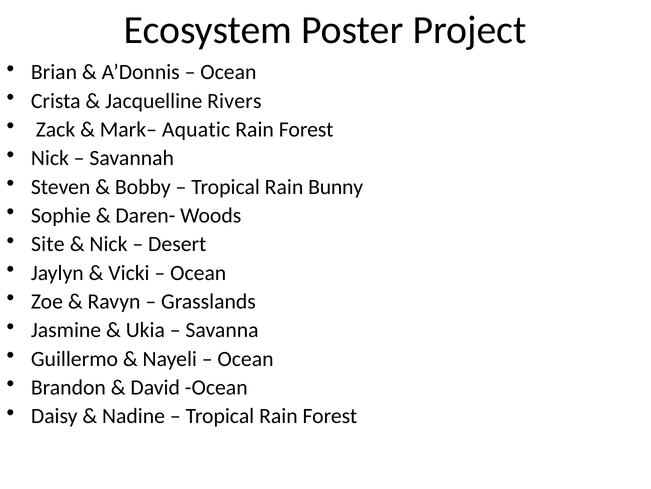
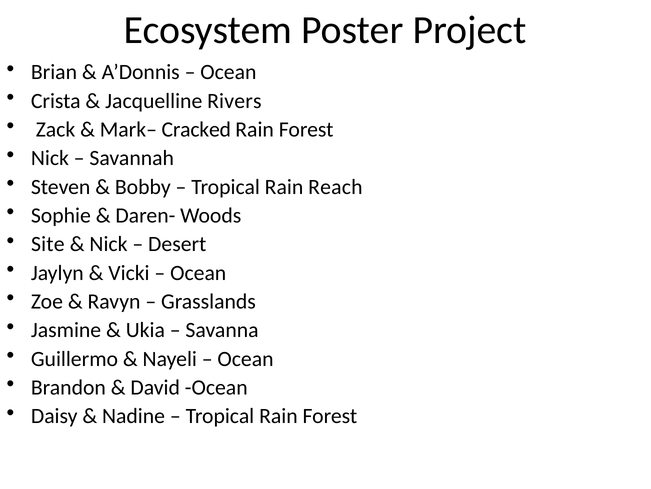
Aquatic: Aquatic -> Cracked
Bunny: Bunny -> Reach
